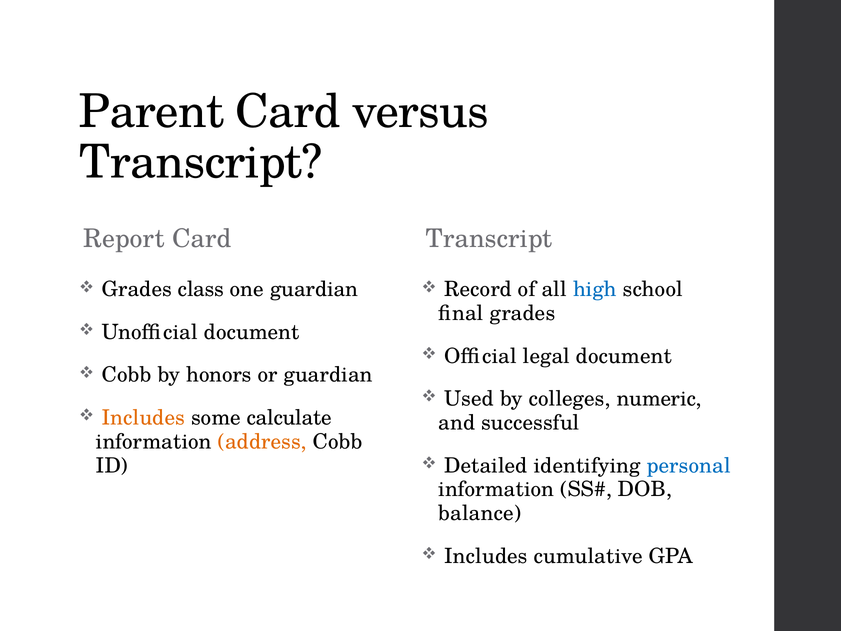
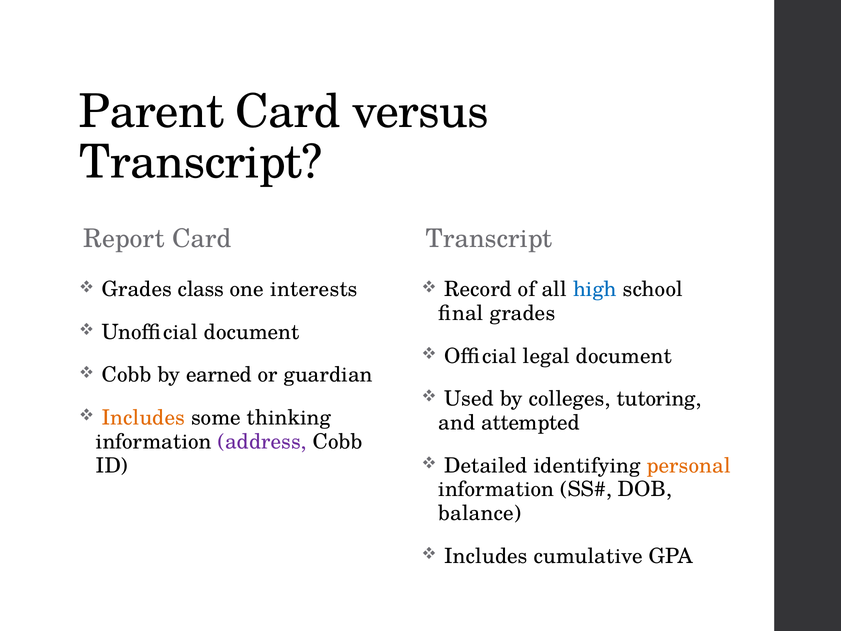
one guardian: guardian -> interests
honors: honors -> earned
numeric: numeric -> tutoring
calculate: calculate -> thinking
successful: successful -> attempted
address colour: orange -> purple
personal colour: blue -> orange
